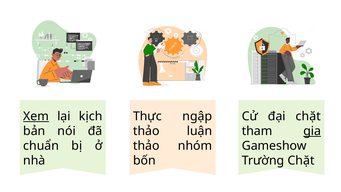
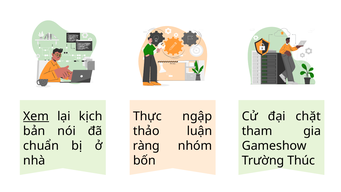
gia underline: present -> none
thảo at (146, 146): thảo -> ràng
Trường Chặt: Chặt -> Thúc
